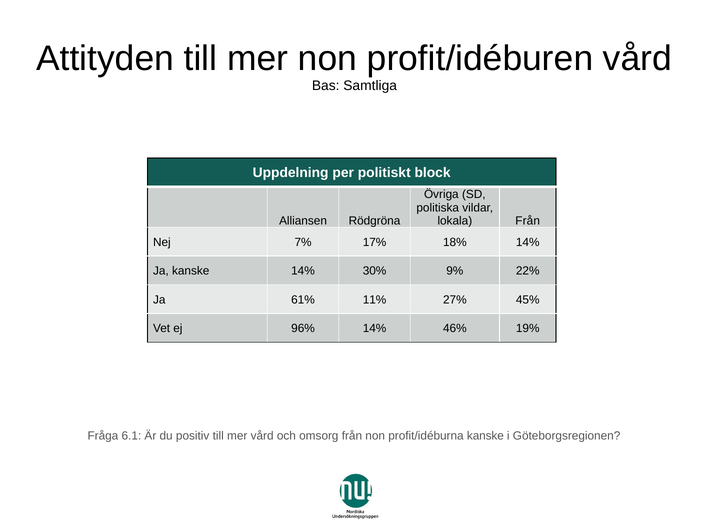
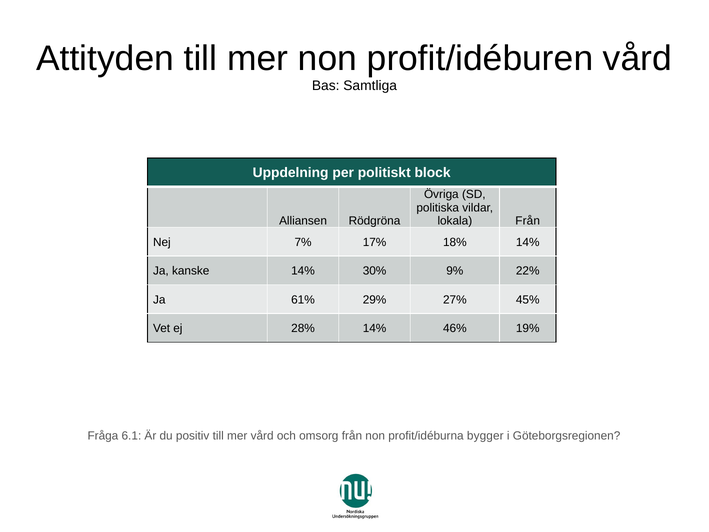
11%: 11% -> 29%
96%: 96% -> 28%
profit/idéburna kanske: kanske -> bygger
